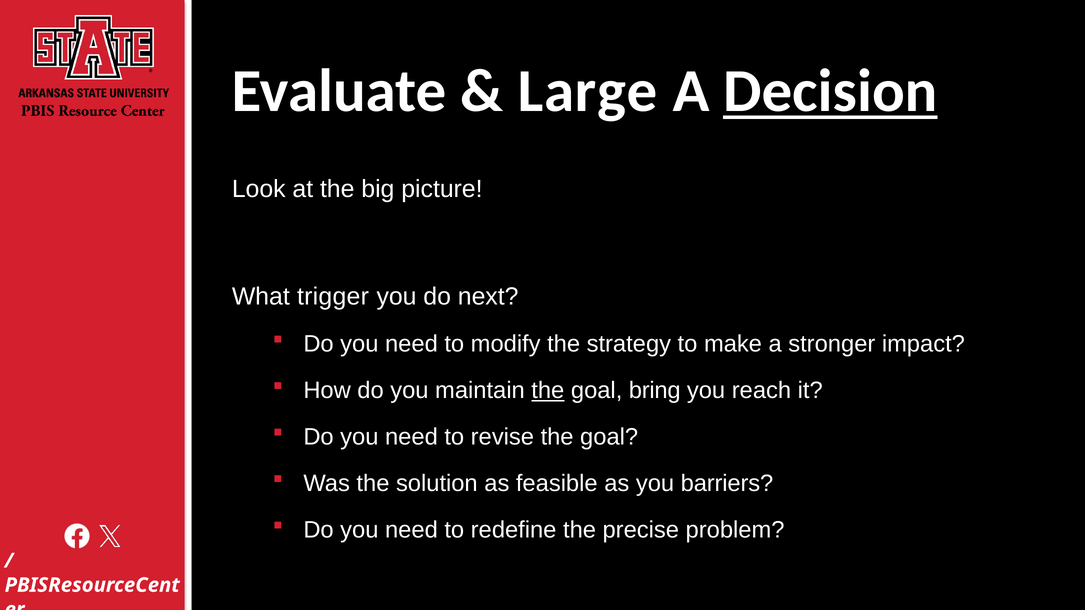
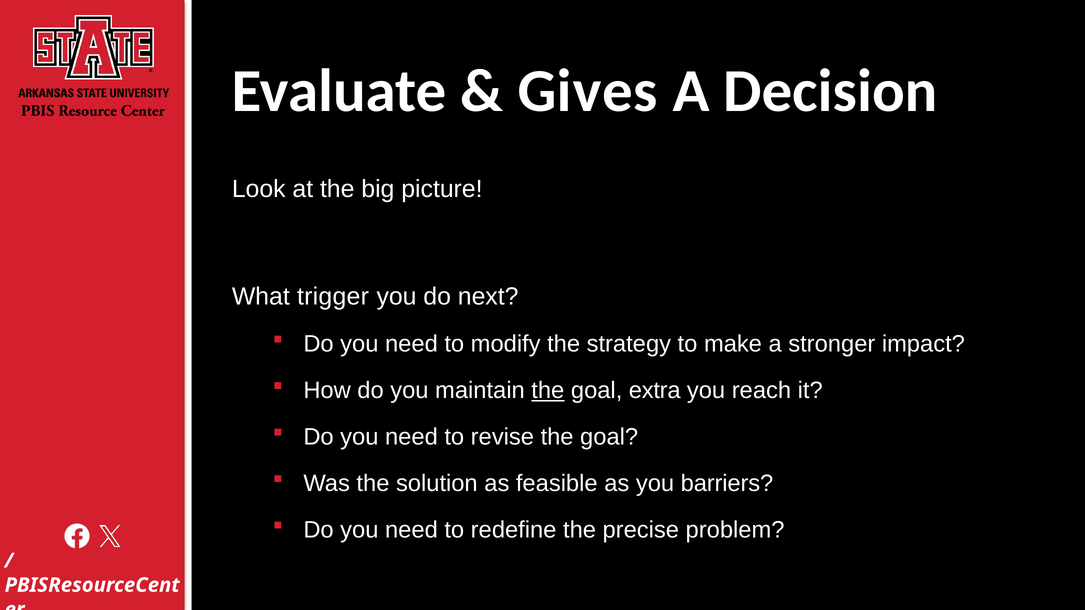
Large: Large -> Gives
Decision underline: present -> none
bring: bring -> extra
